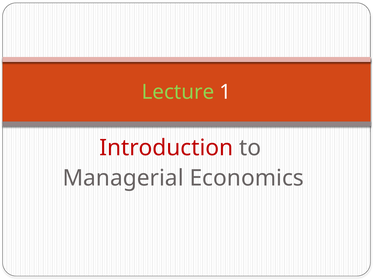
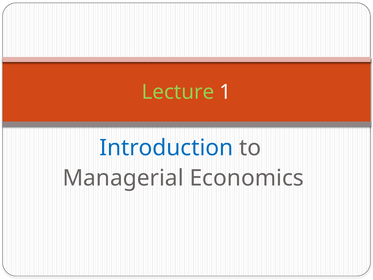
Introduction colour: red -> blue
